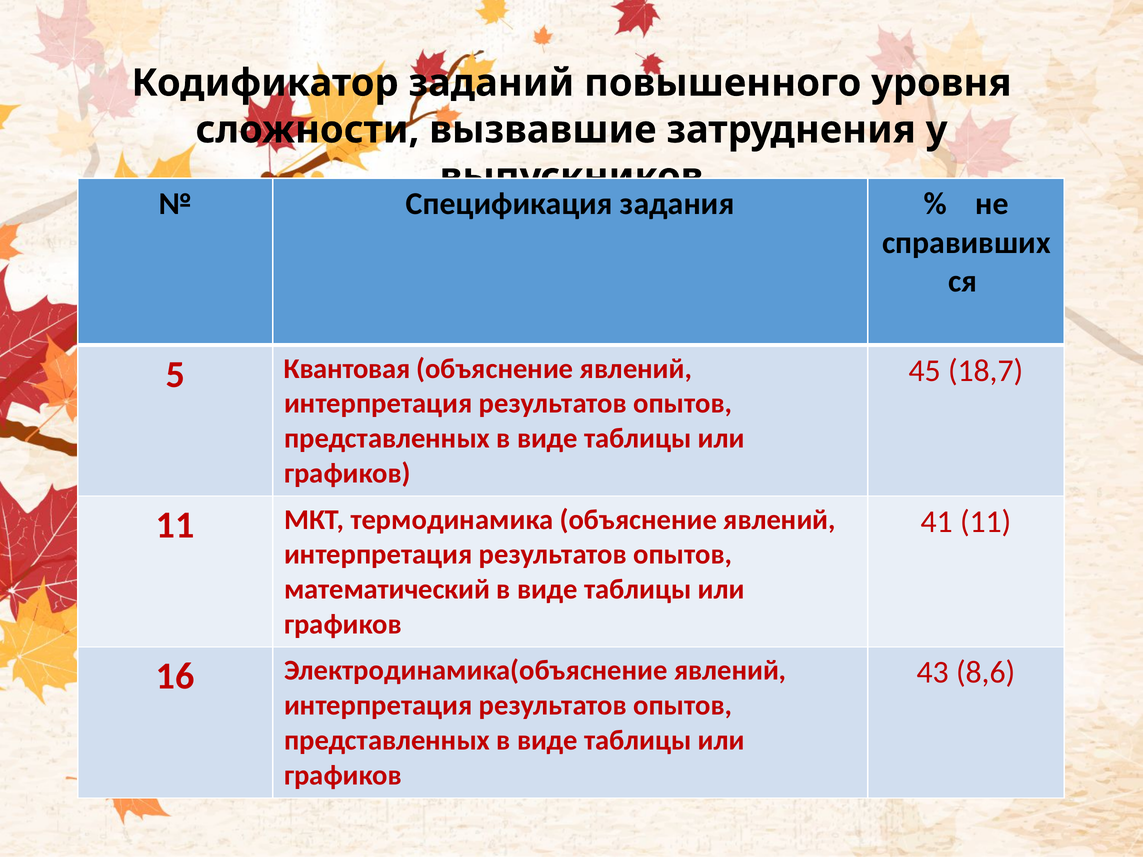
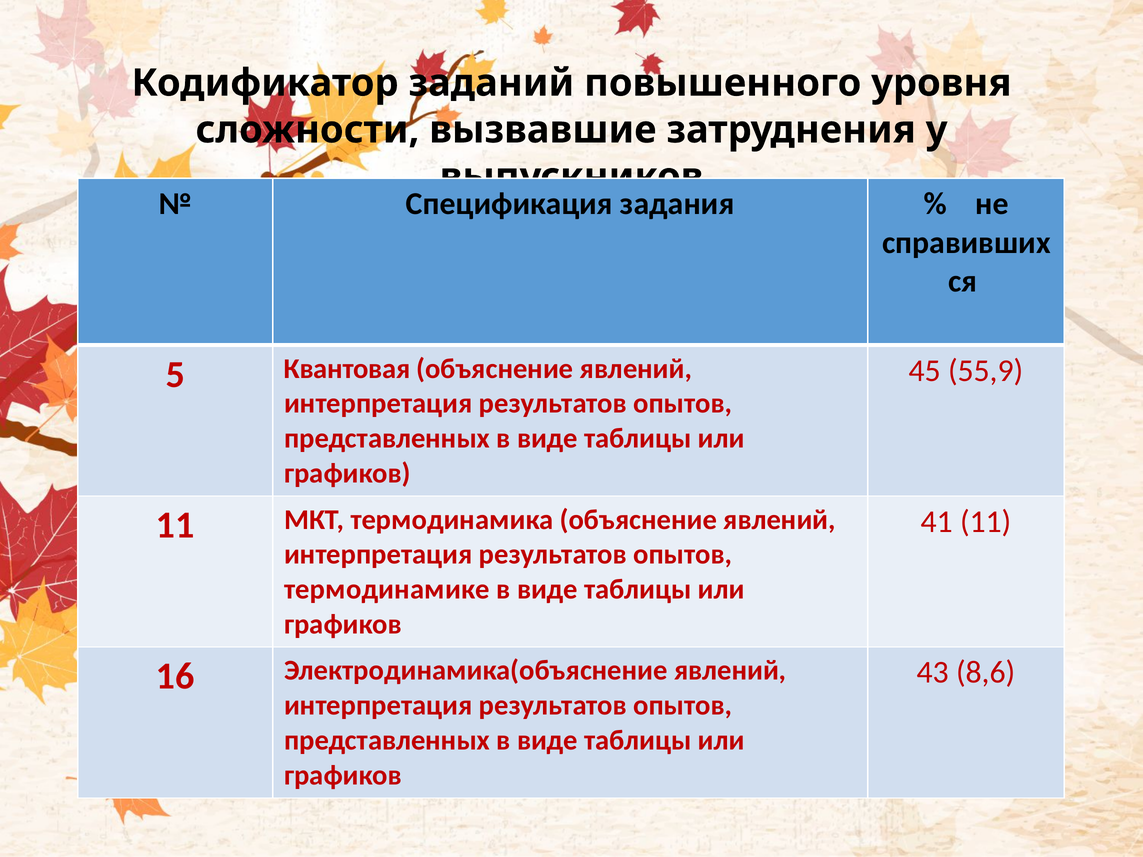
18,7: 18,7 -> 55,9
математический: математический -> термодинамике
